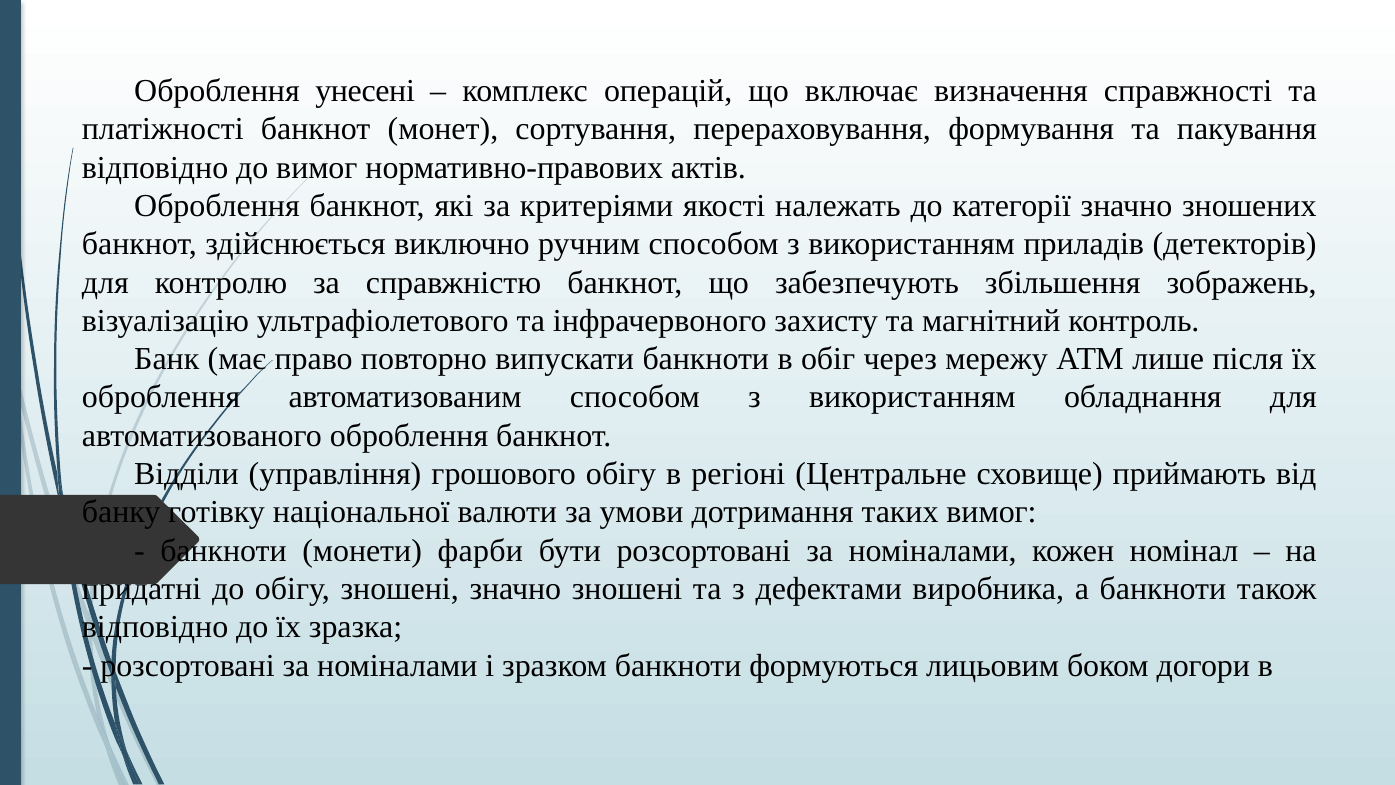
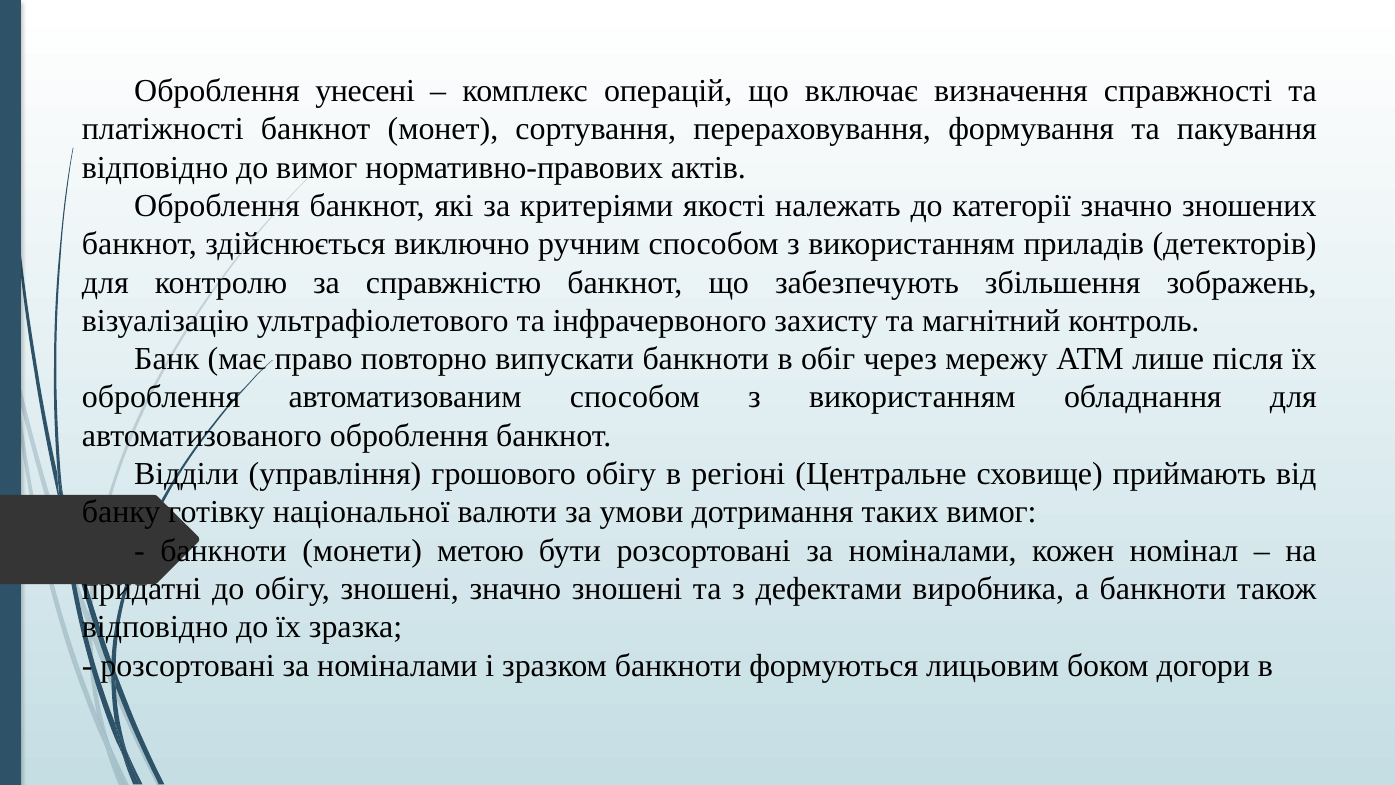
фарби: фарби -> метою
